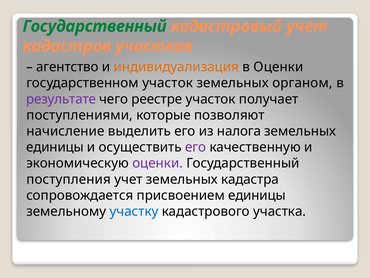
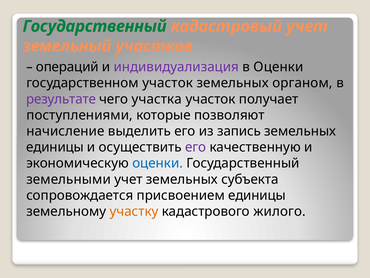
кадастров: кадастров -> земельный
агентство: агентство -> операций
индивидуализация colour: orange -> purple
реестре: реестре -> участка
налога: налога -> запись
оценки at (158, 163) colour: purple -> blue
поступления: поступления -> земельными
кадастра: кадастра -> субъекта
участку colour: blue -> orange
участка: участка -> жилого
